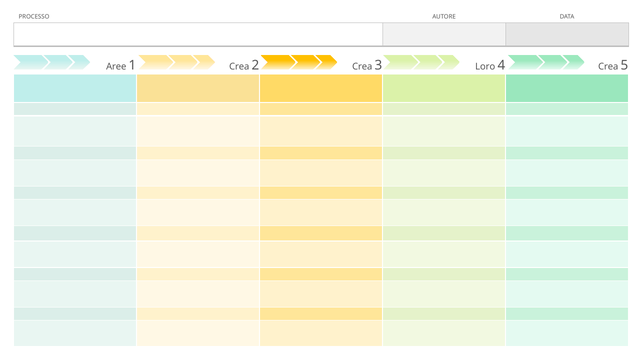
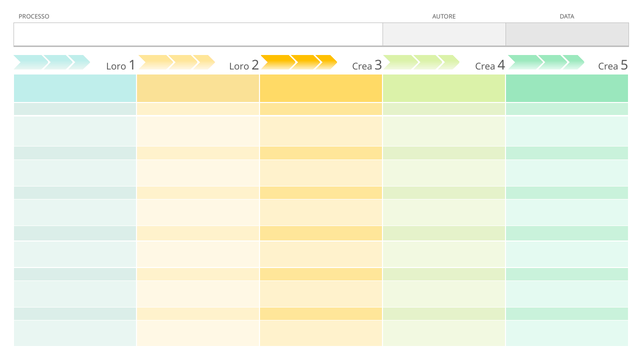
Aree at (116, 67): Aree -> Loro
1 Crea: Crea -> Loro
3 Loro: Loro -> Crea
